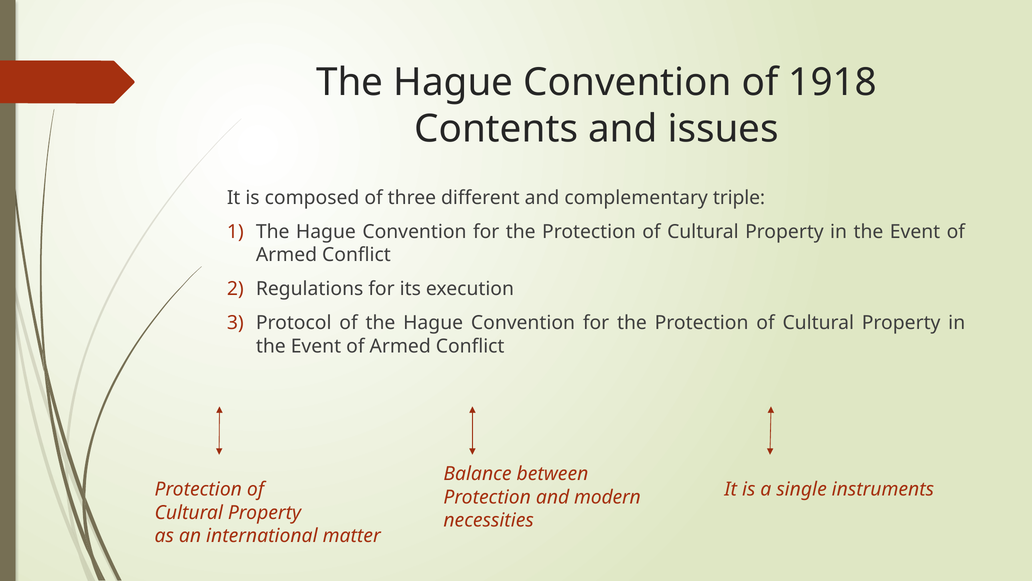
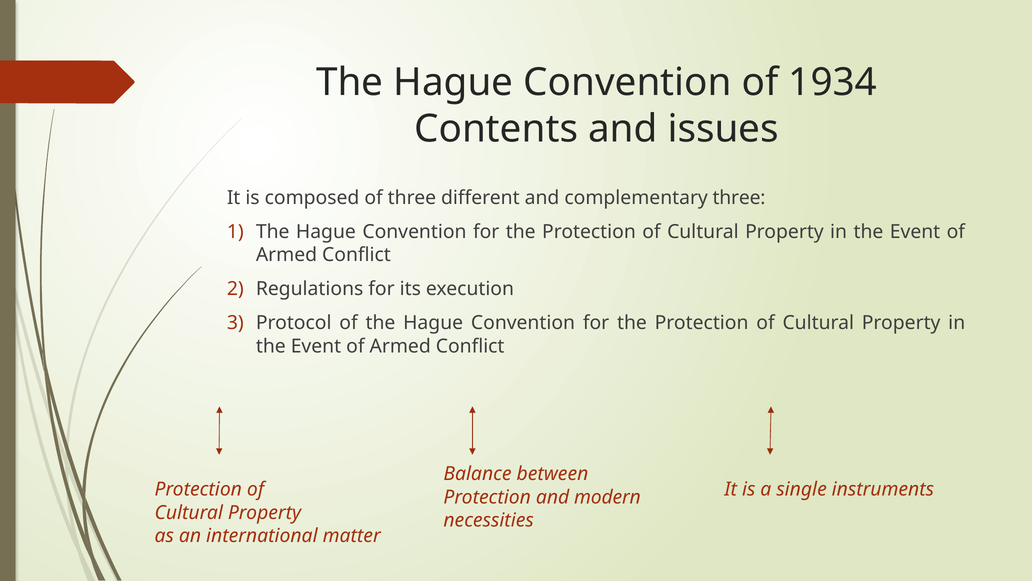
1918: 1918 -> 1934
complementary triple: triple -> three
